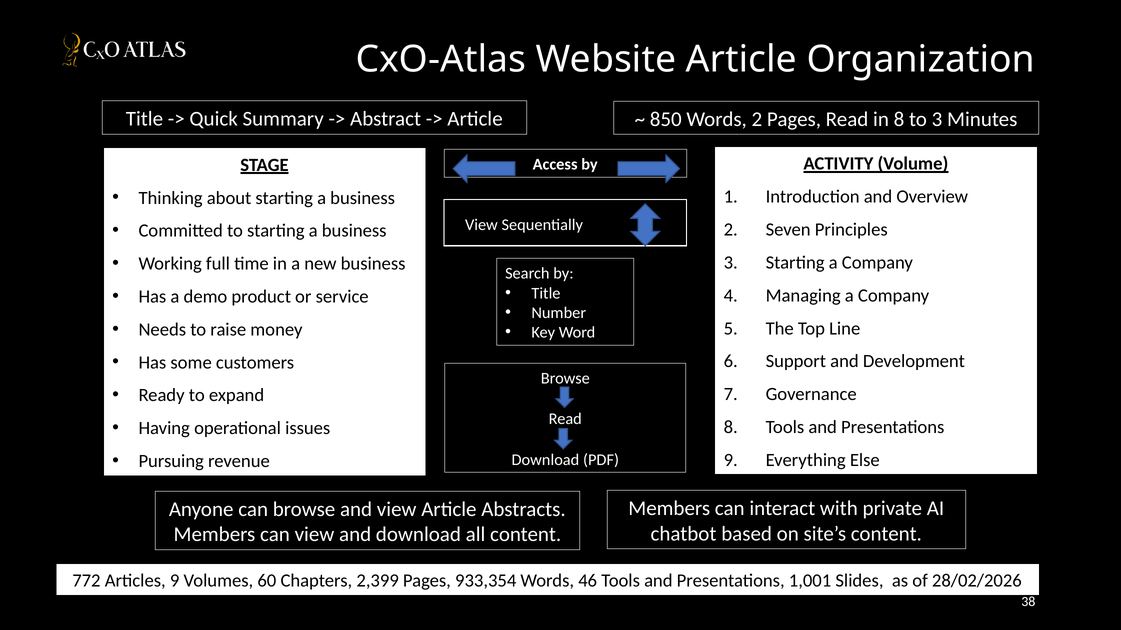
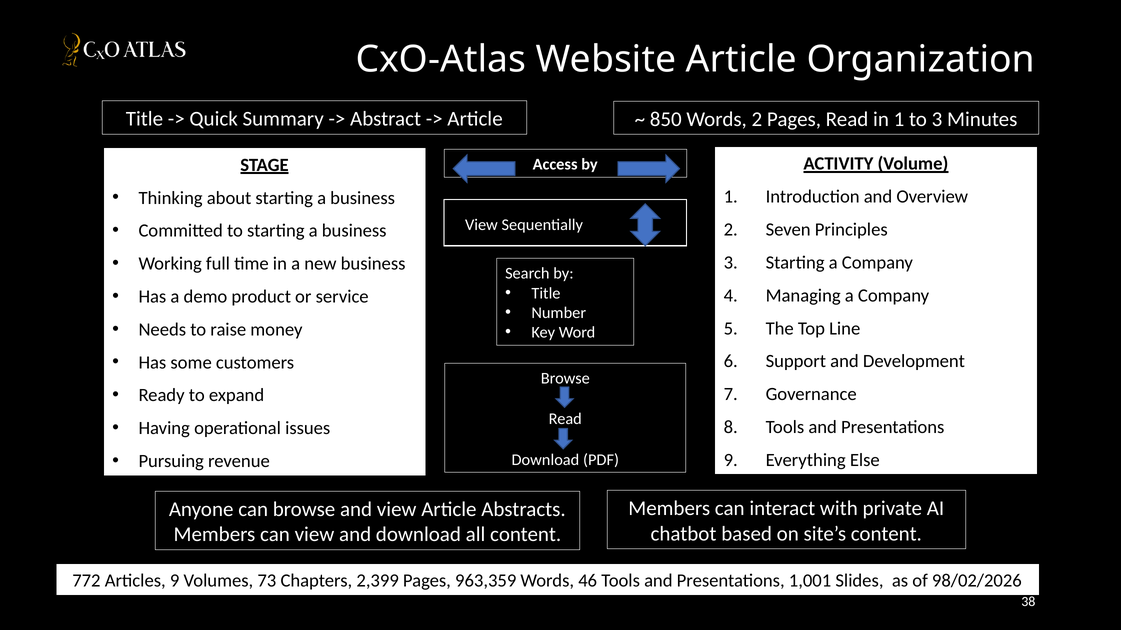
in 8: 8 -> 1
60: 60 -> 73
933,354: 933,354 -> 963,359
28/02/2026: 28/02/2026 -> 98/02/2026
